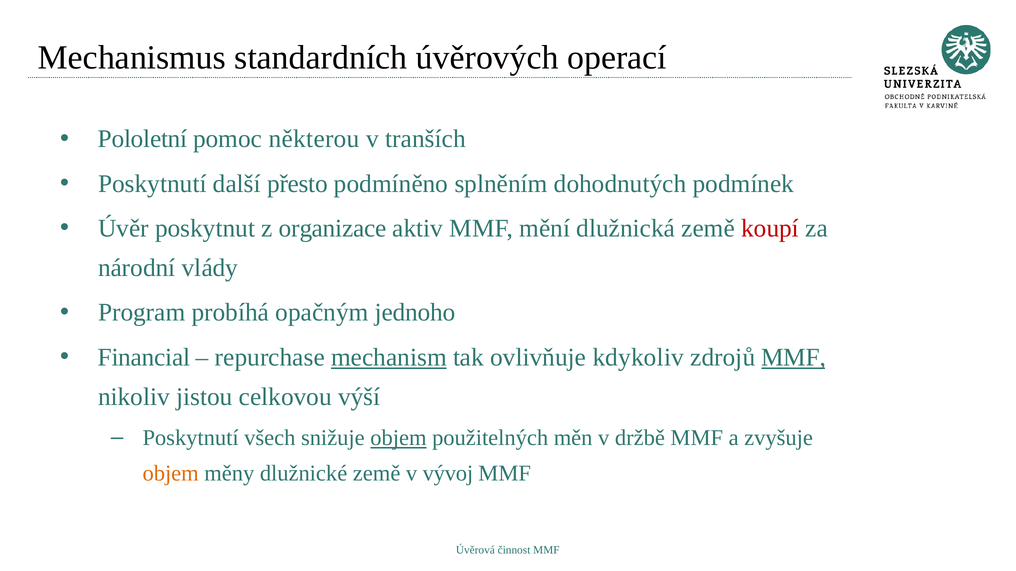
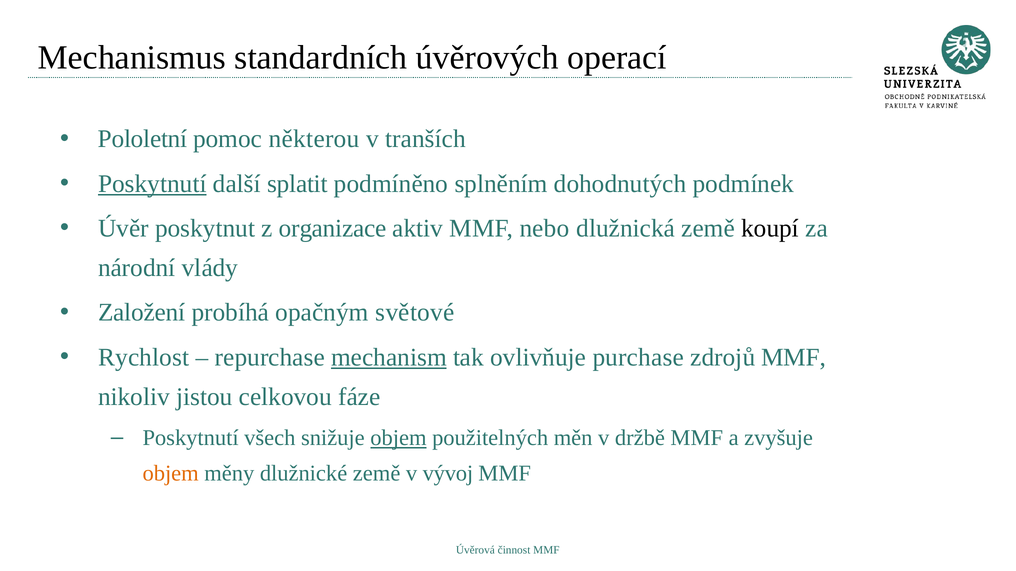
Poskytnutí at (152, 184) underline: none -> present
přesto: přesto -> splatit
mění: mění -> nebo
koupí colour: red -> black
Program: Program -> Založení
jednoho: jednoho -> světové
Financial: Financial -> Rychlost
kdykoliv: kdykoliv -> purchase
MMF at (793, 358) underline: present -> none
výší: výší -> fáze
